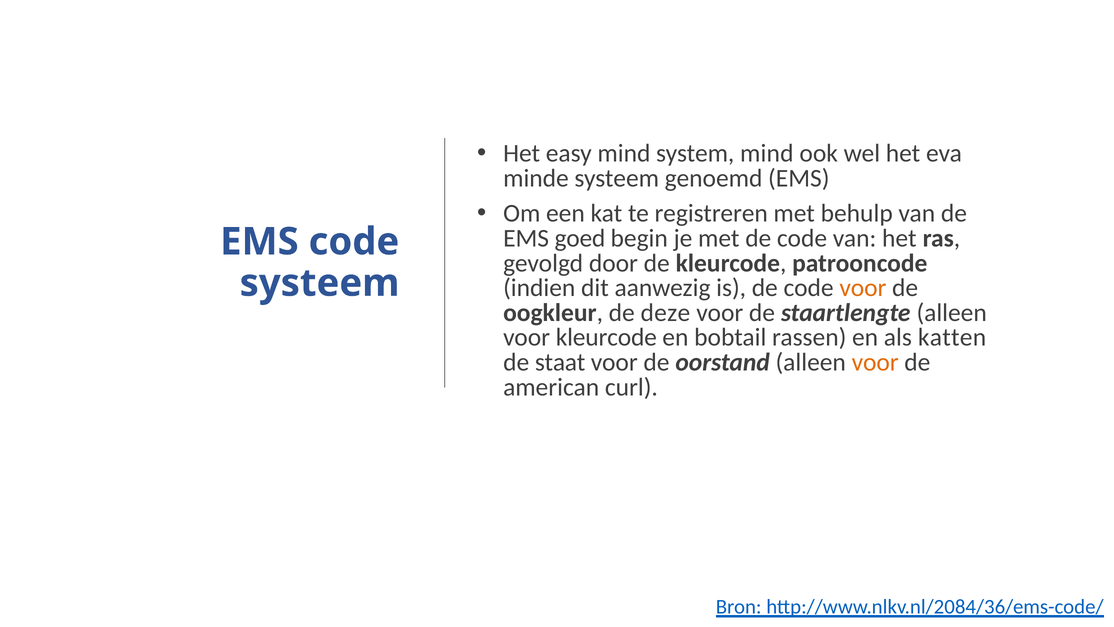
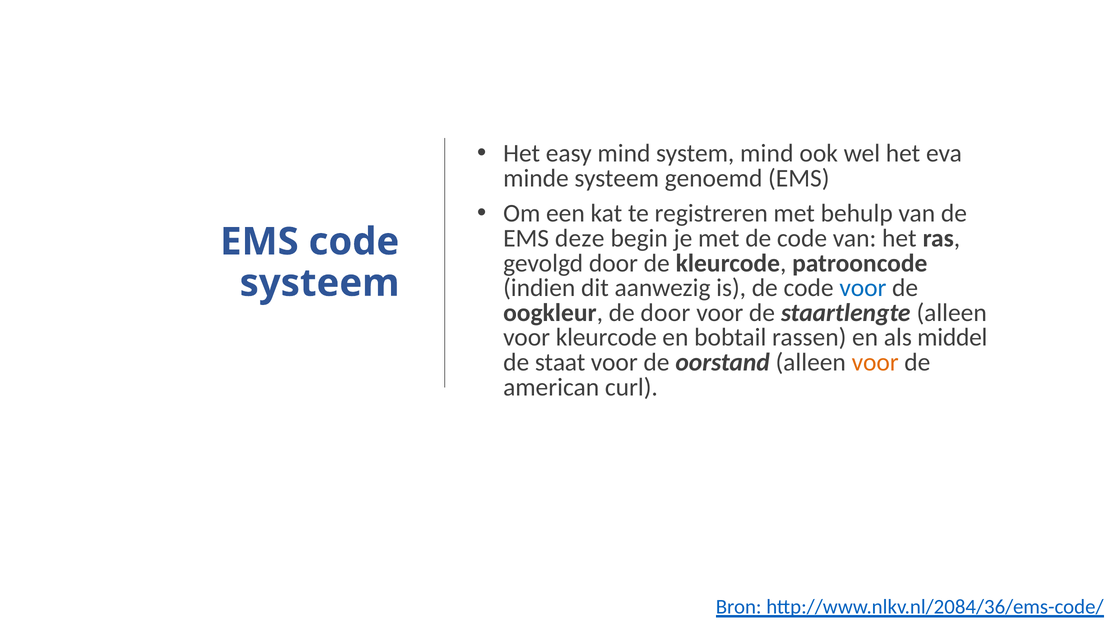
goed: goed -> deze
voor at (863, 288) colour: orange -> blue
de deze: deze -> door
katten: katten -> middel
